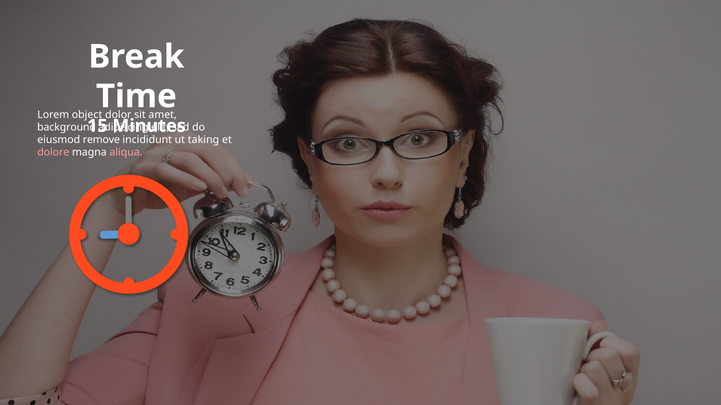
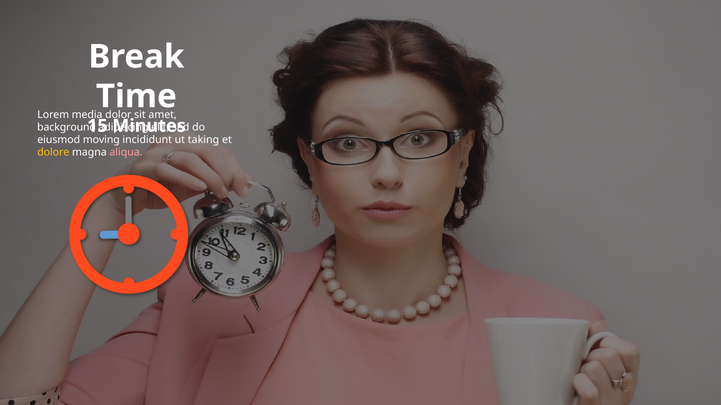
object: object -> media
remove: remove -> moving
dolore colour: pink -> yellow
